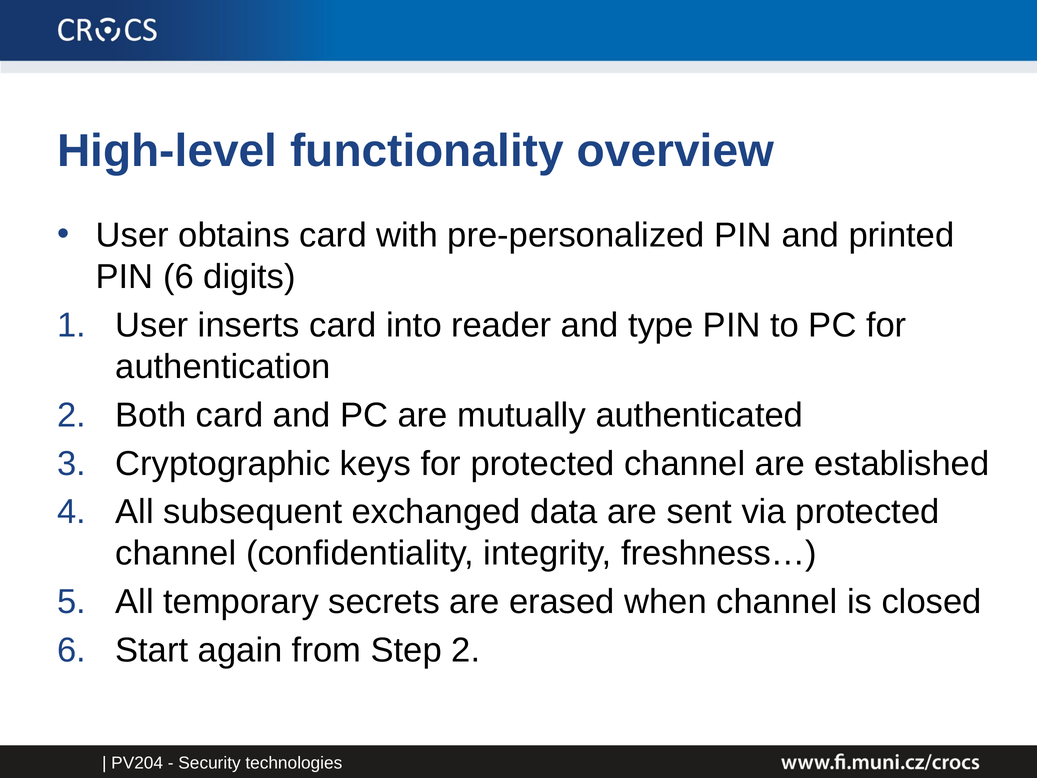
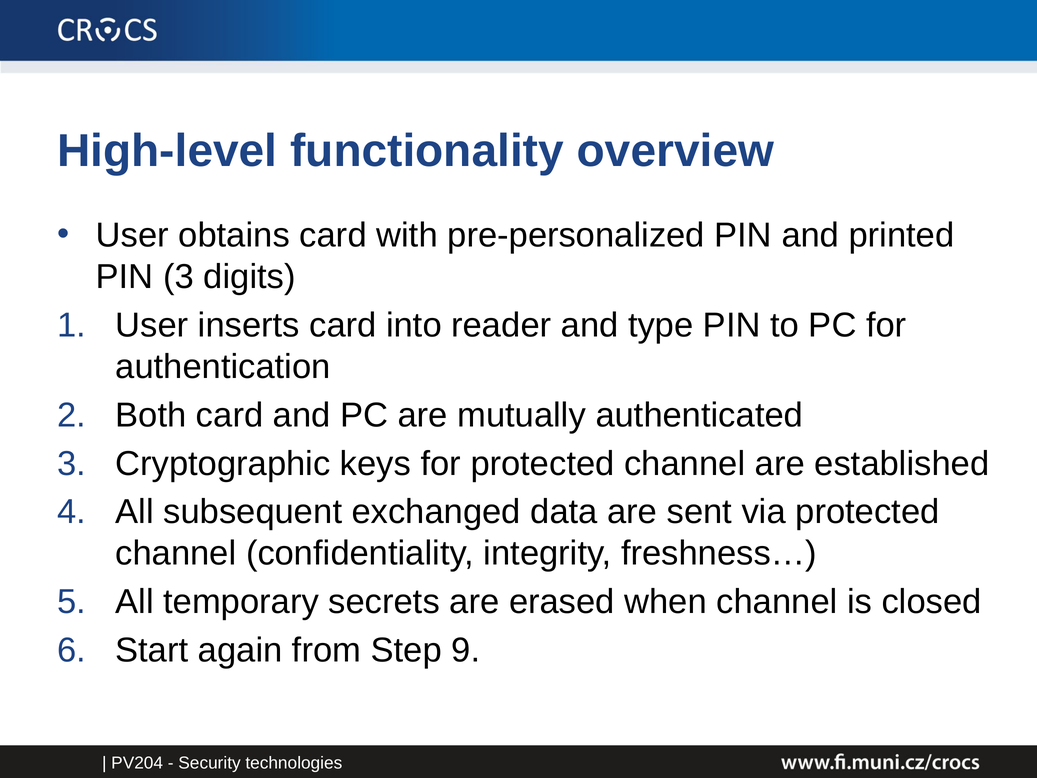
PIN 6: 6 -> 3
Step 2: 2 -> 9
